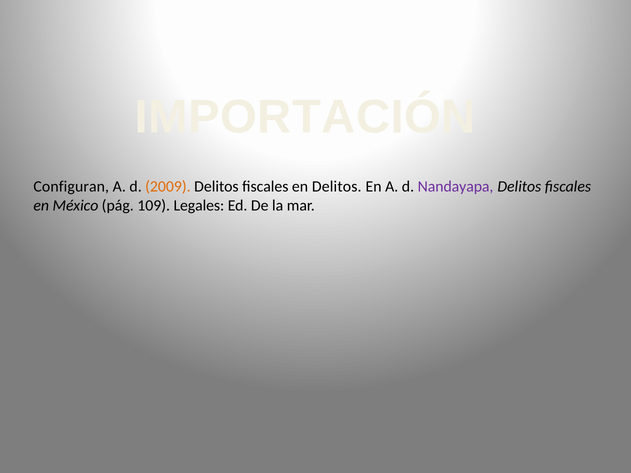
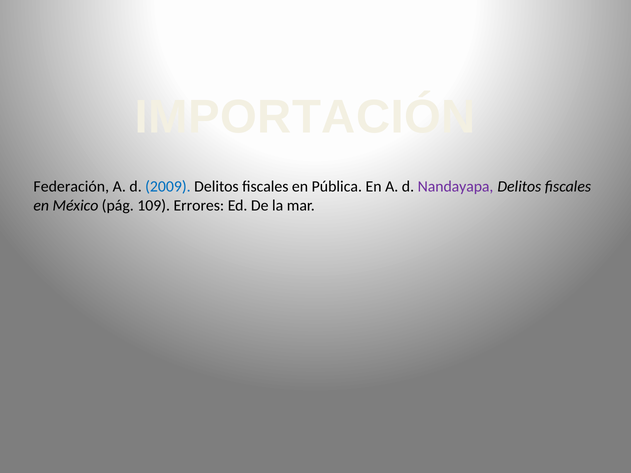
Configuran: Configuran -> Federación
2009 colour: orange -> blue
en Delitos: Delitos -> Pública
Legales: Legales -> Errores
